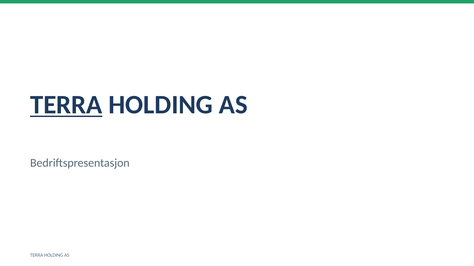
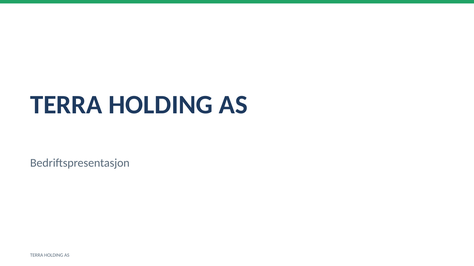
TERRA at (66, 105) underline: present -> none
